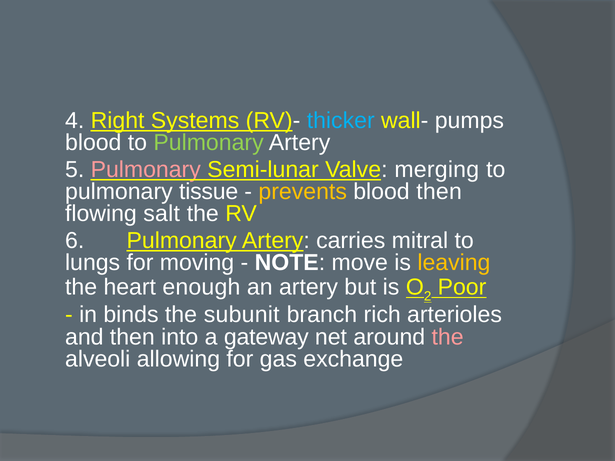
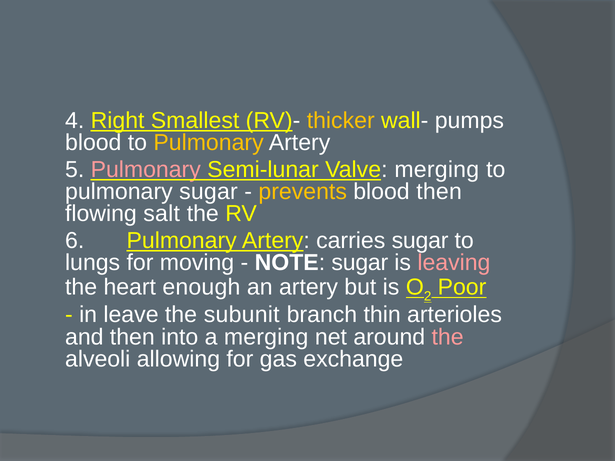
Systems: Systems -> Smallest
thicker colour: light blue -> yellow
Pulmonary at (209, 143) colour: light green -> yellow
pulmonary tissue: tissue -> sugar
carries mitral: mitral -> sugar
NOTE move: move -> sugar
leaving colour: yellow -> pink
binds: binds -> leave
rich: rich -> thin
a gateway: gateway -> merging
